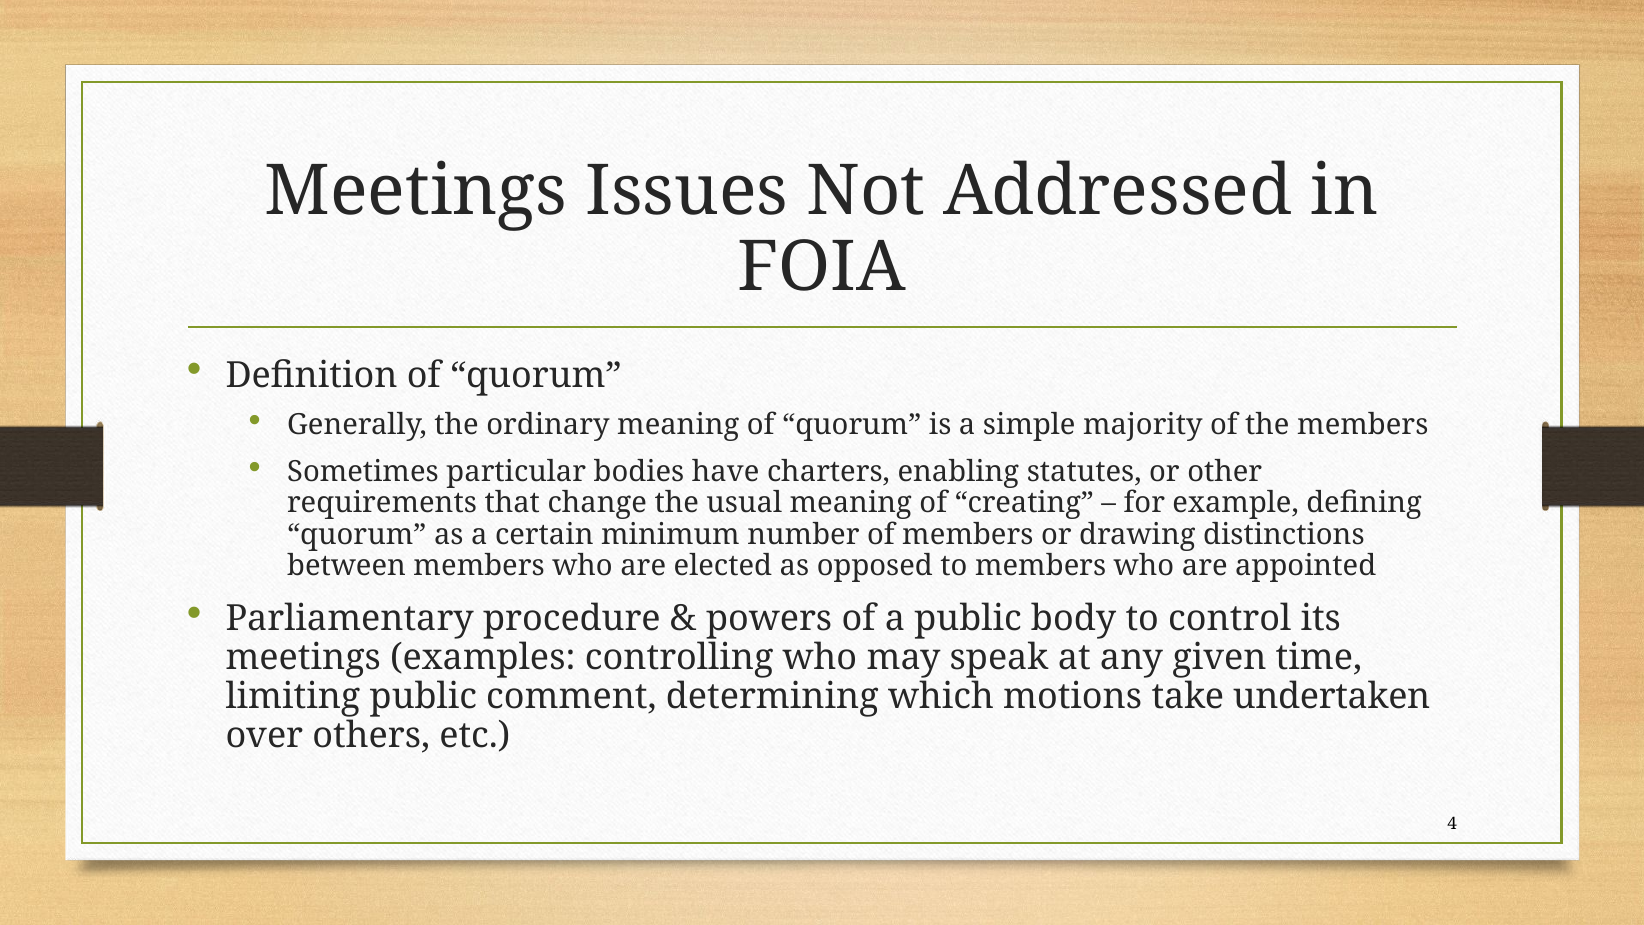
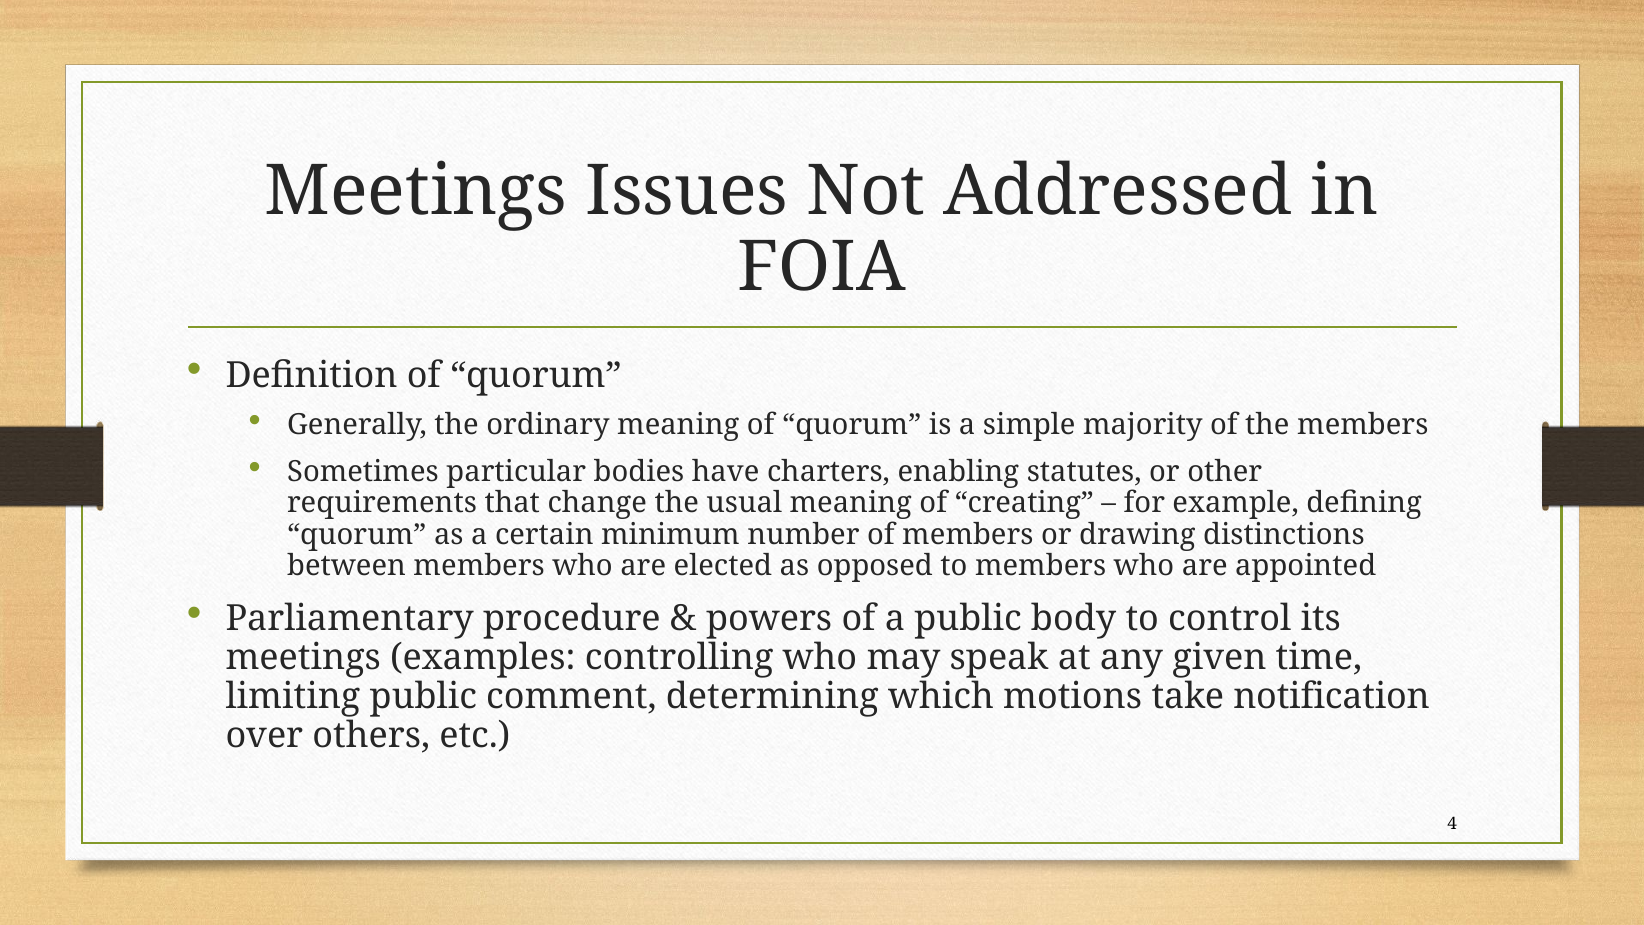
undertaken: undertaken -> notification
